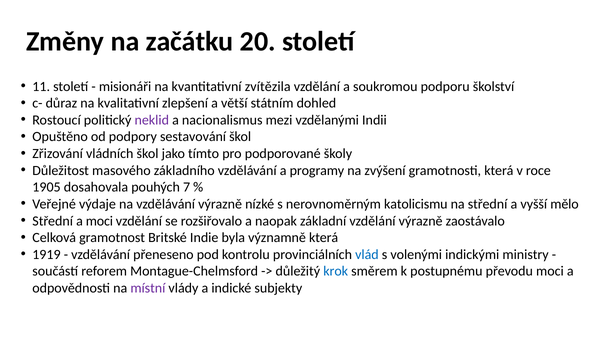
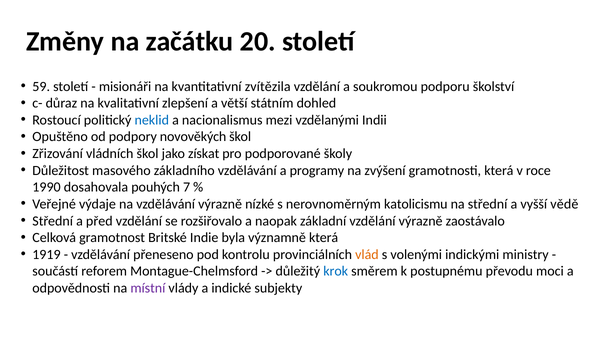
11: 11 -> 59
neklid colour: purple -> blue
sestavování: sestavování -> novověkých
tímto: tímto -> získat
1905: 1905 -> 1990
mělo: mělo -> vědě
a moci: moci -> před
vlád colour: blue -> orange
